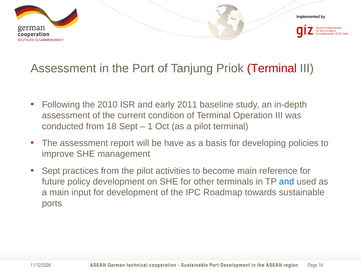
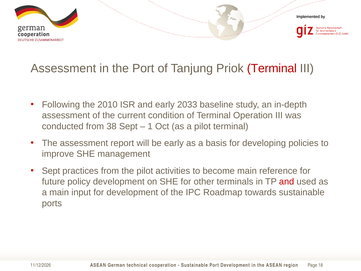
2011: 2011 -> 2033
from 18: 18 -> 38
be have: have -> early
and at (287, 182) colour: blue -> red
